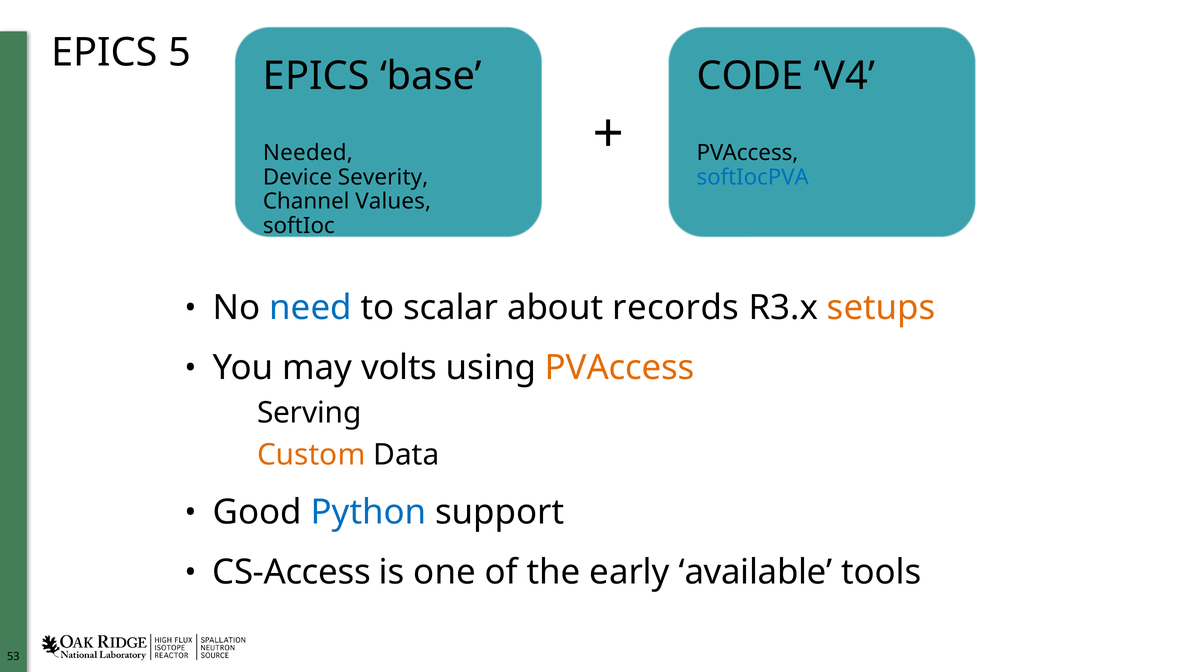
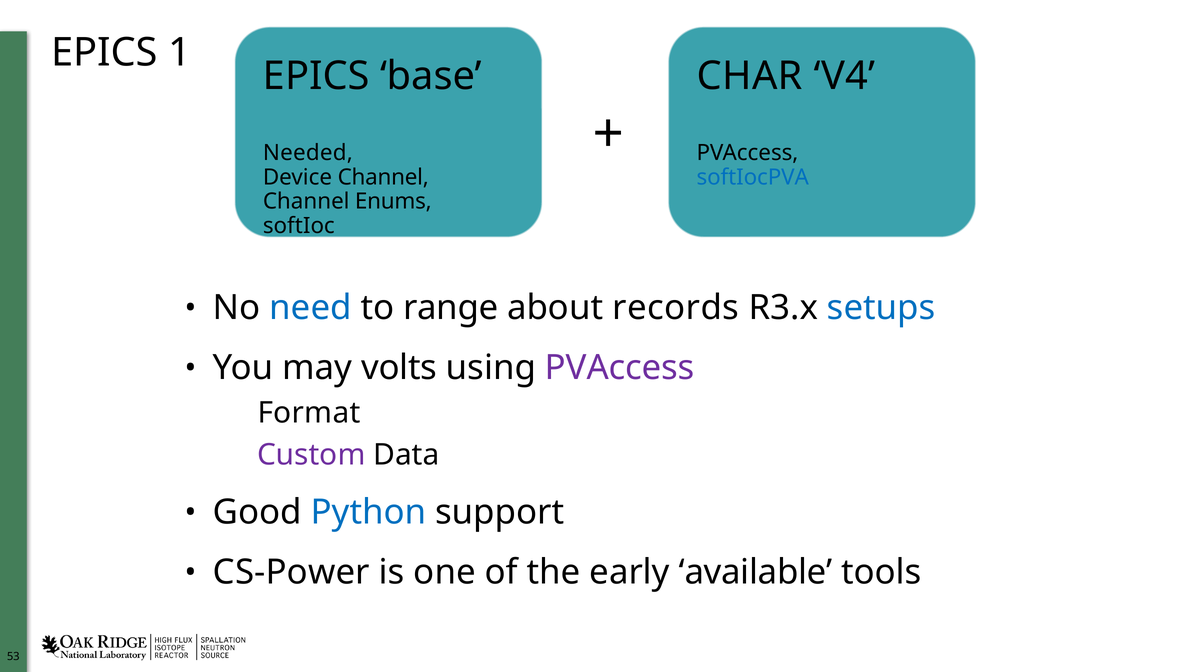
5: 5 -> 1
CODE: CODE -> CHAR
Device Severity: Severity -> Channel
Values: Values -> Enums
scalar: scalar -> range
setups colour: orange -> blue
PVAccess at (620, 368) colour: orange -> purple
Serving: Serving -> Format
Custom colour: orange -> purple
CS-Access: CS-Access -> CS-Power
